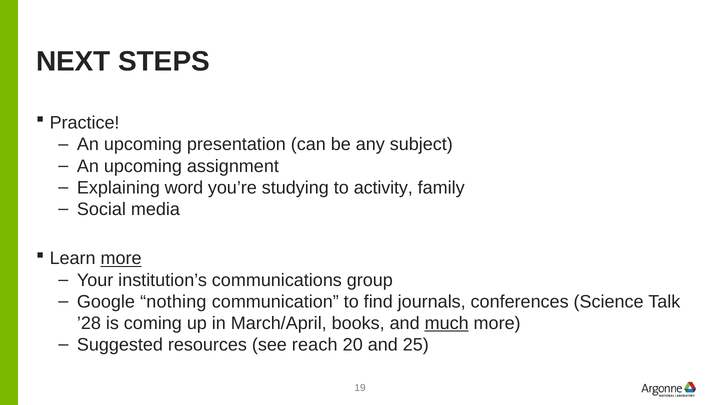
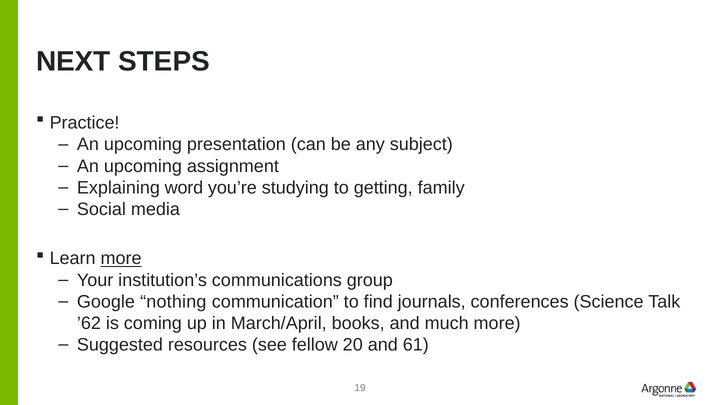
activity: activity -> getting
’28: ’28 -> ’62
much underline: present -> none
reach: reach -> fellow
25: 25 -> 61
